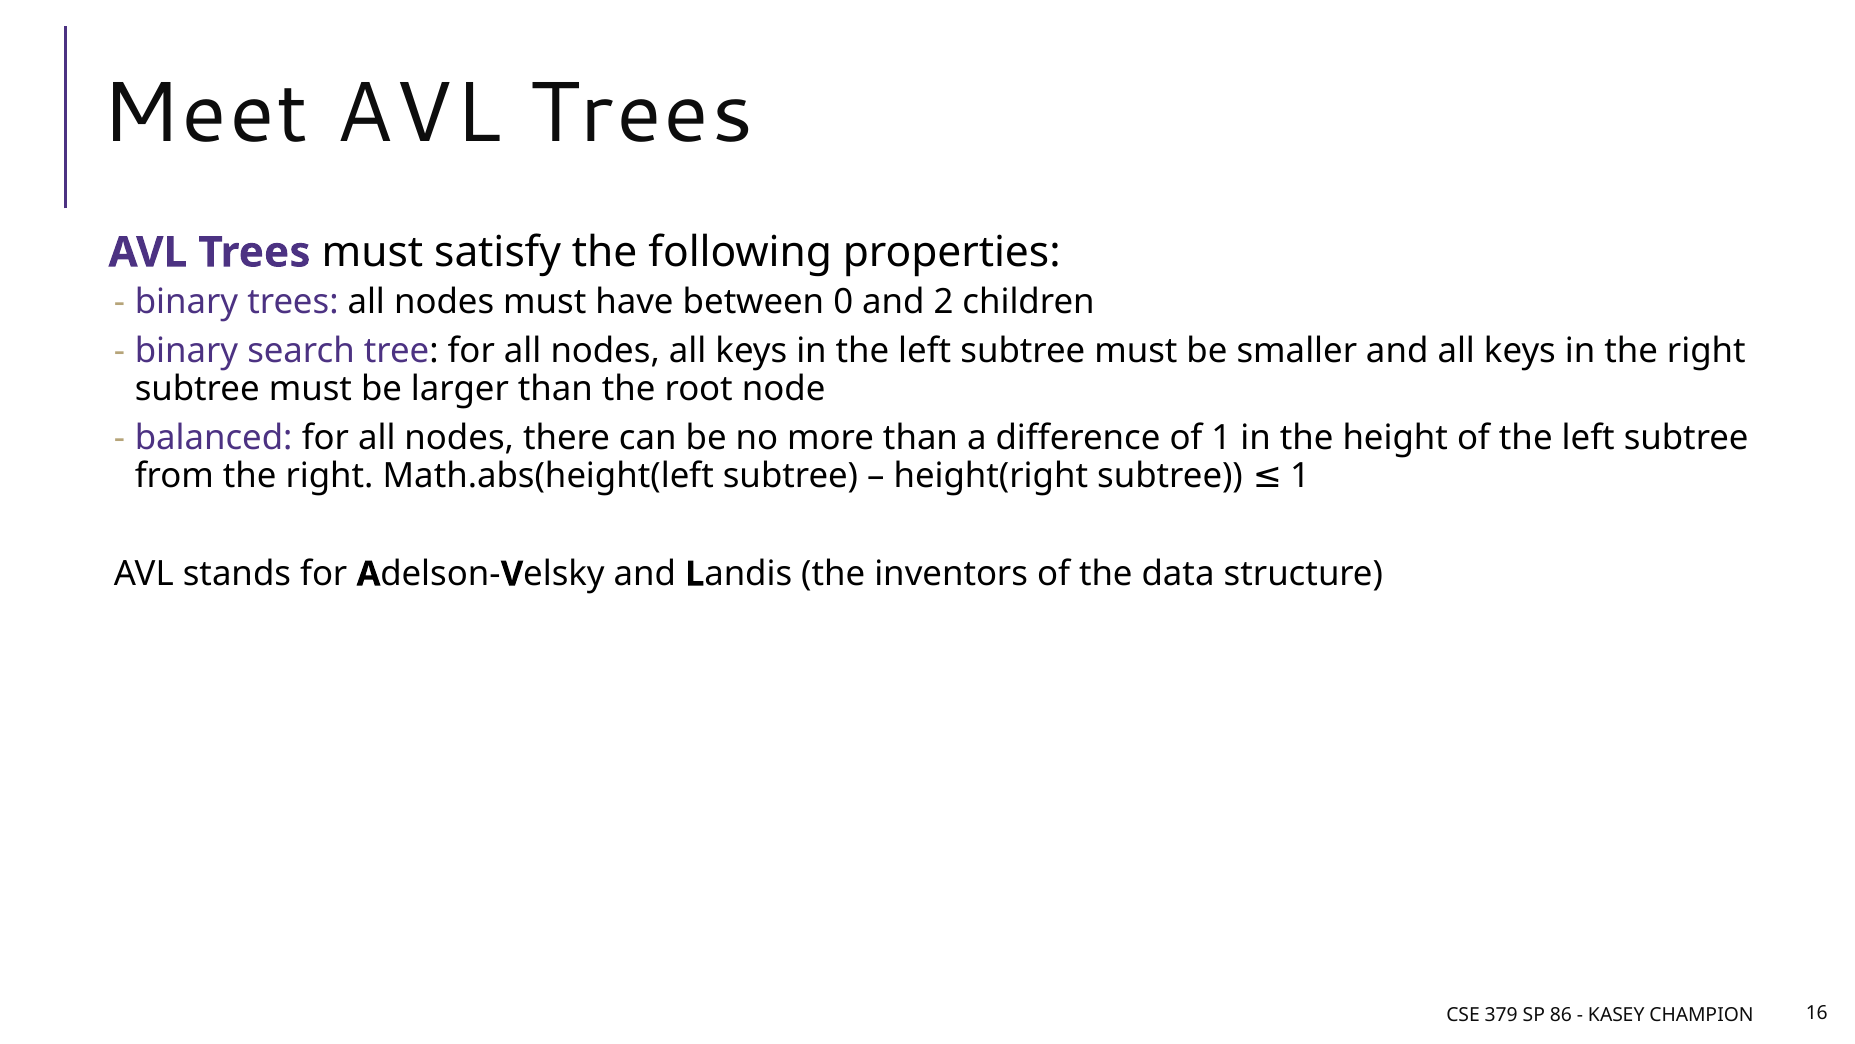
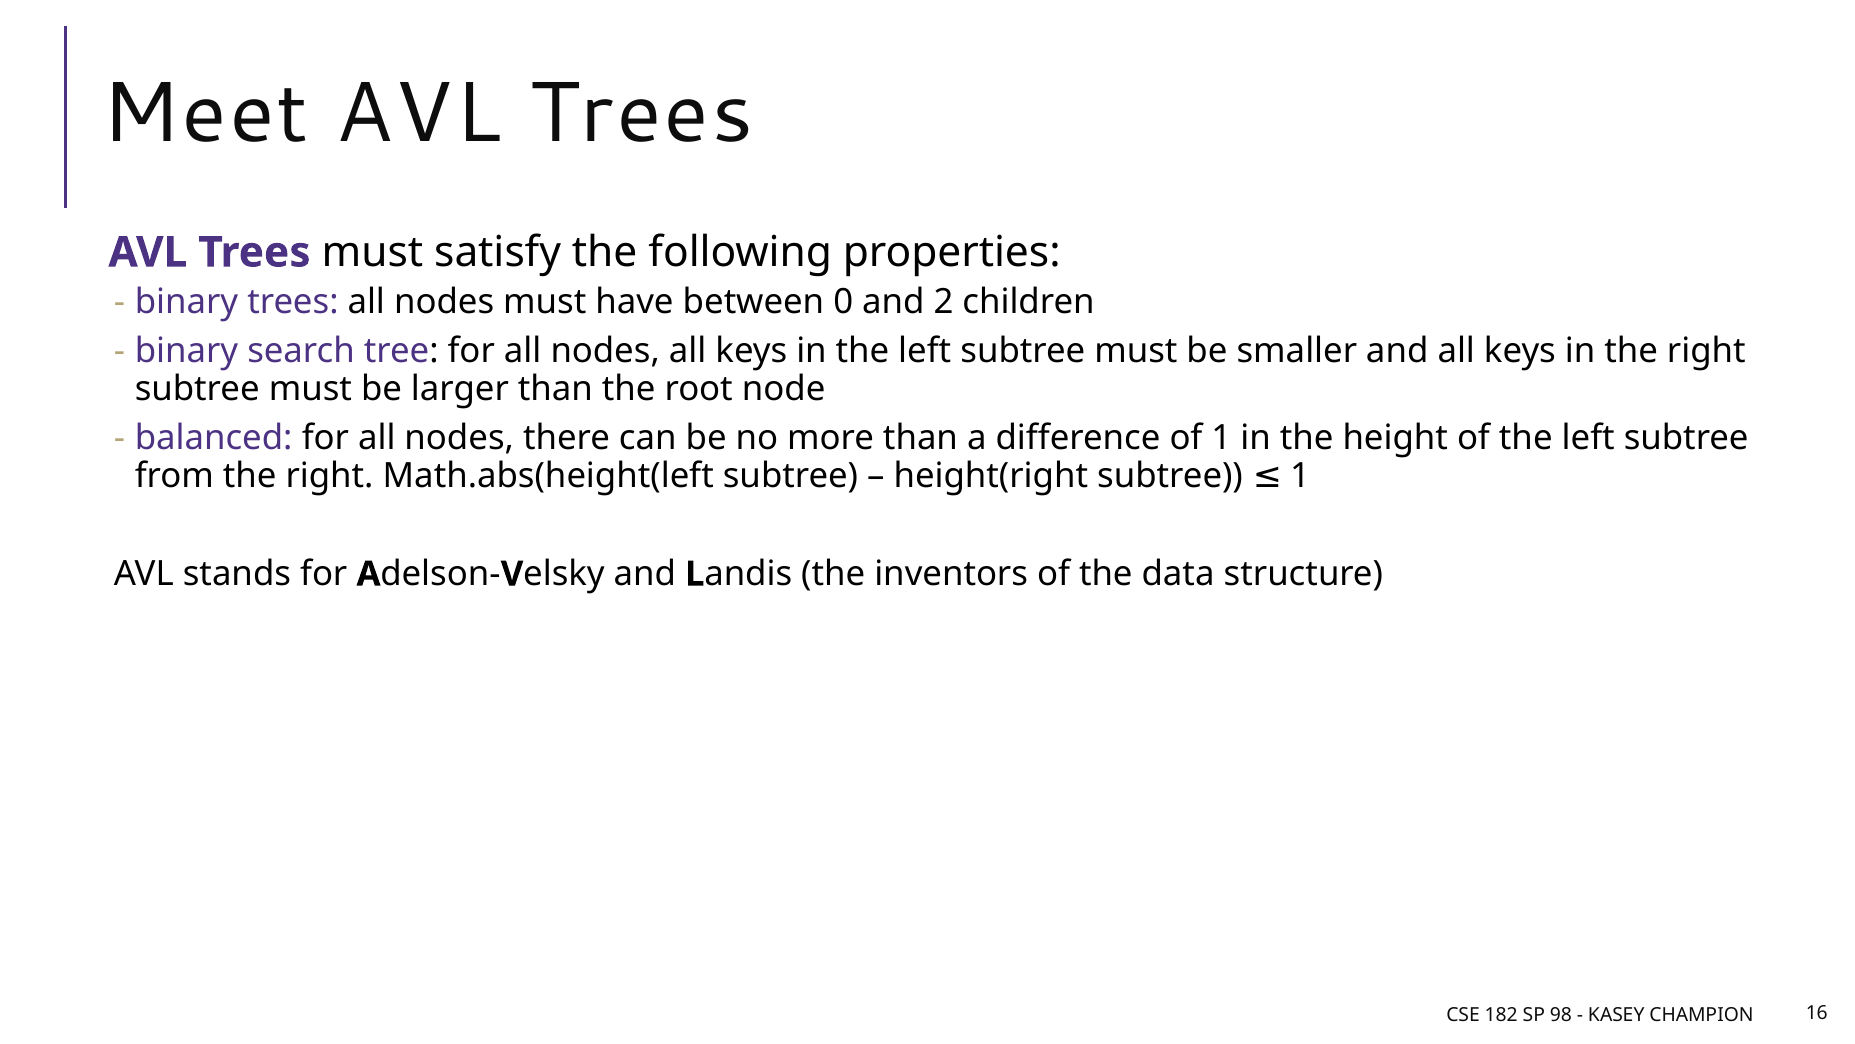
379: 379 -> 182
86: 86 -> 98
